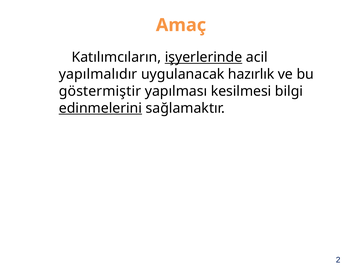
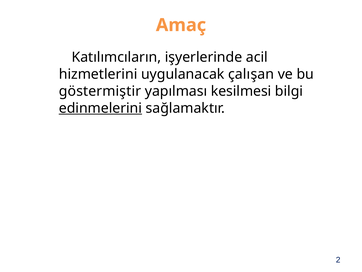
işyerlerinde underline: present -> none
yapılmalıdır: yapılmalıdır -> hizmetlerini
hazırlık: hazırlık -> çalışan
